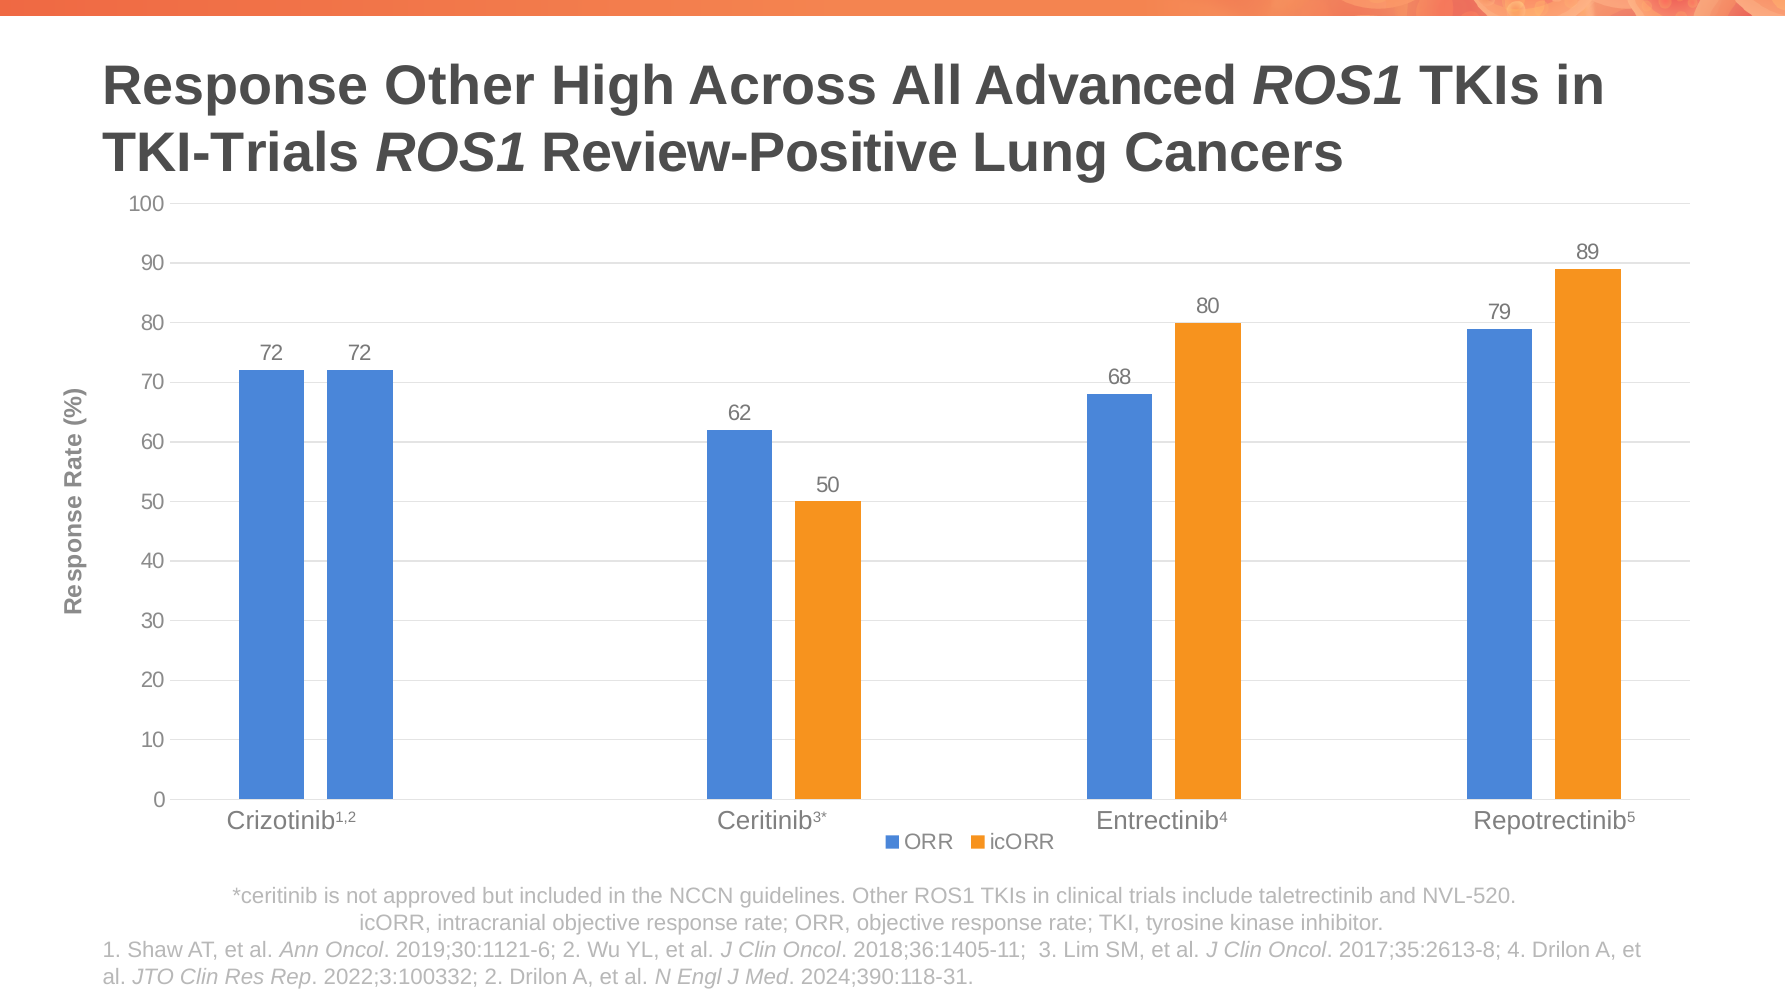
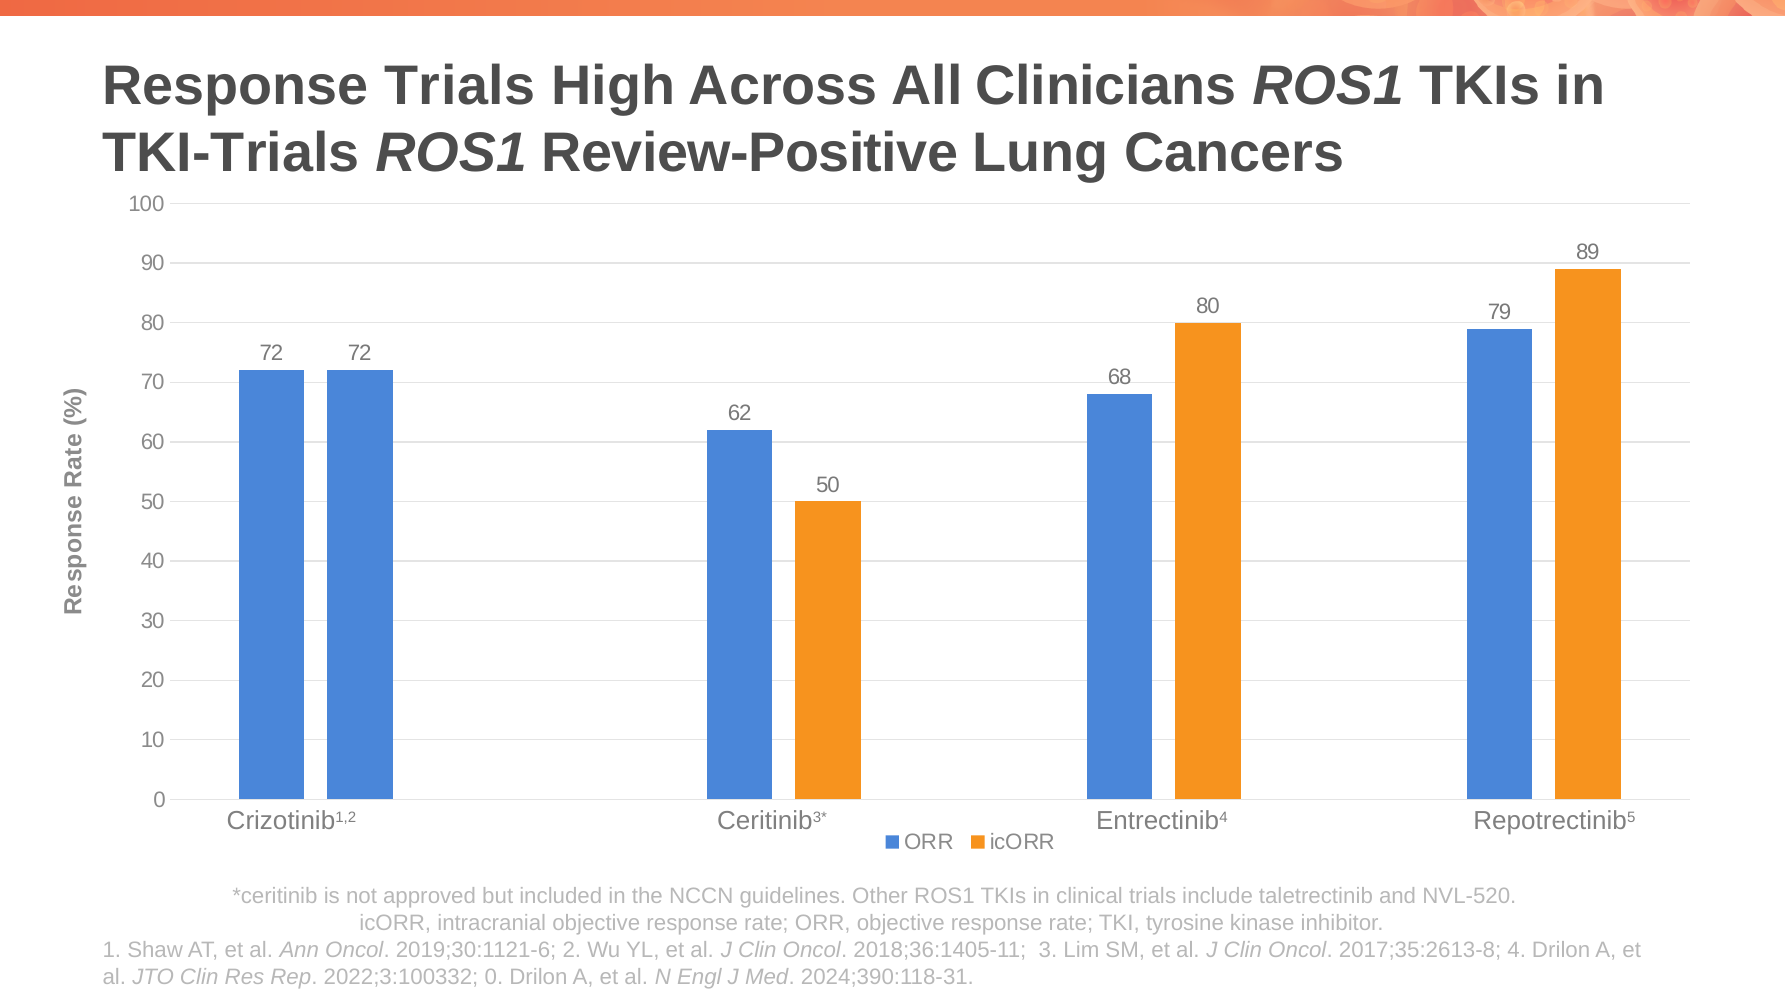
Response Other: Other -> Trials
Advanced: Advanced -> Clinicians
2022;3:100332 2: 2 -> 0
